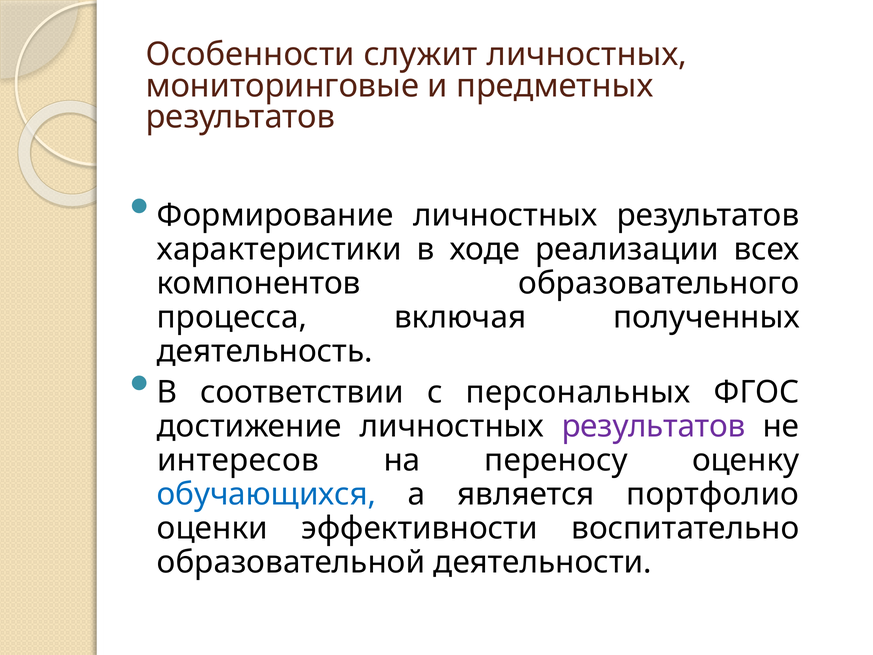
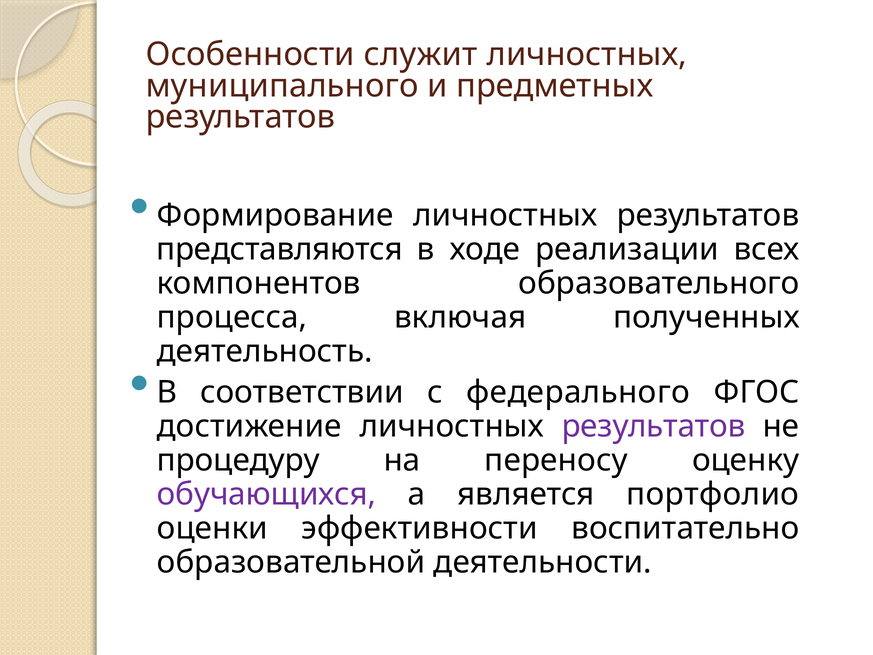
мониторинговые: мониторинговые -> муниципального
характеристики: характеристики -> представляются
персональных: персональных -> федерального
интересов: интересов -> процедуру
обучающихся colour: blue -> purple
